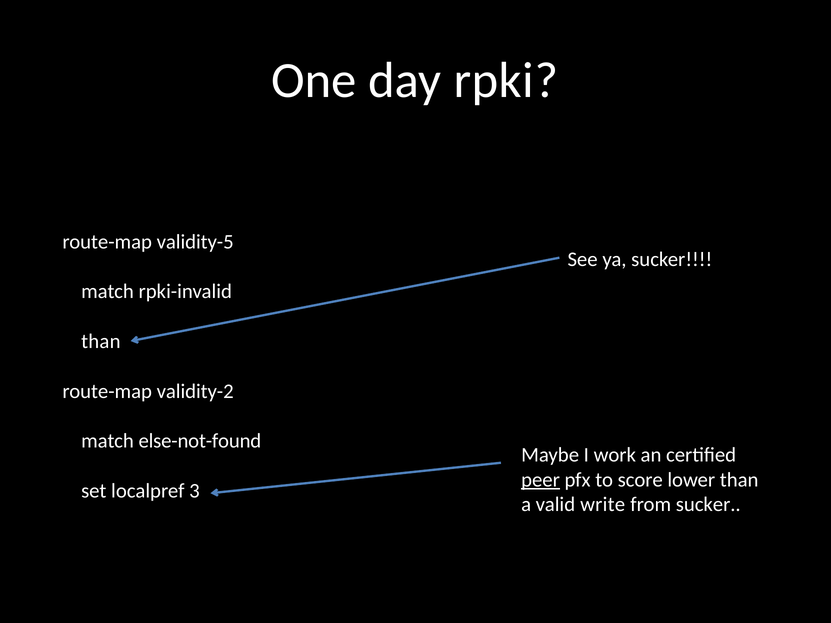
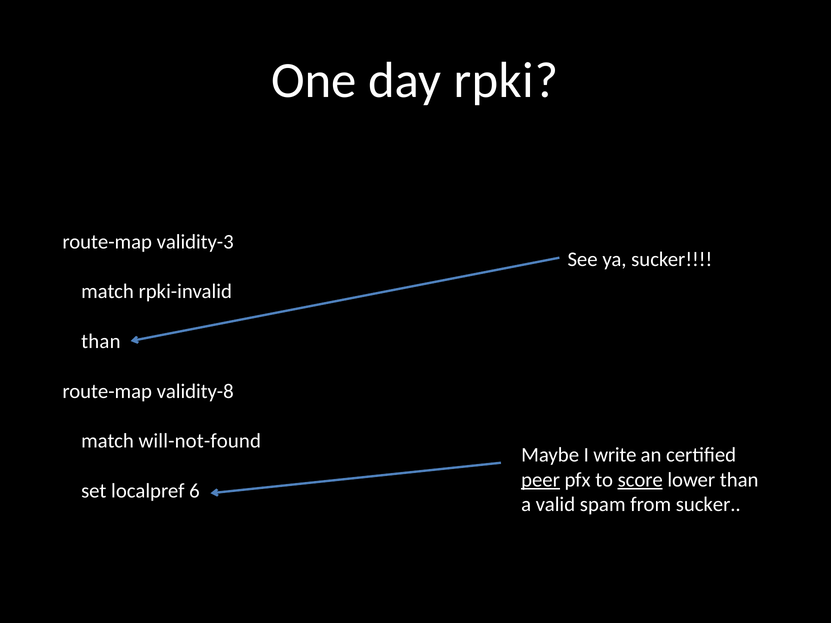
validity-5: validity-5 -> validity-3
validity-2: validity-2 -> validity-8
else-not-found: else-not-found -> will-not-found
work: work -> write
score underline: none -> present
3: 3 -> 6
write: write -> spam
